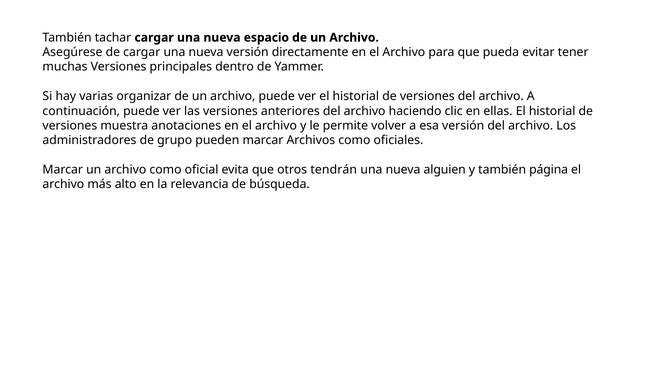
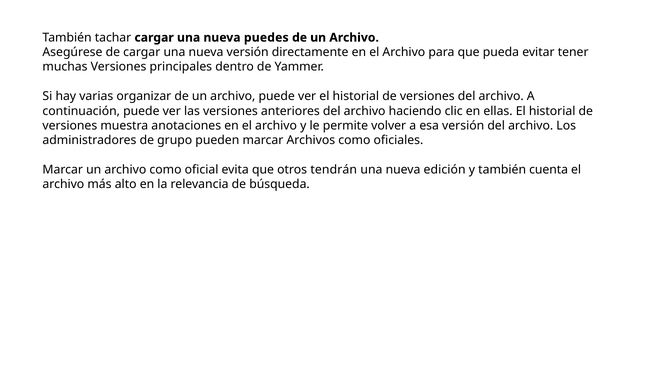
espacio: espacio -> puedes
alguien: alguien -> edición
página: página -> cuenta
